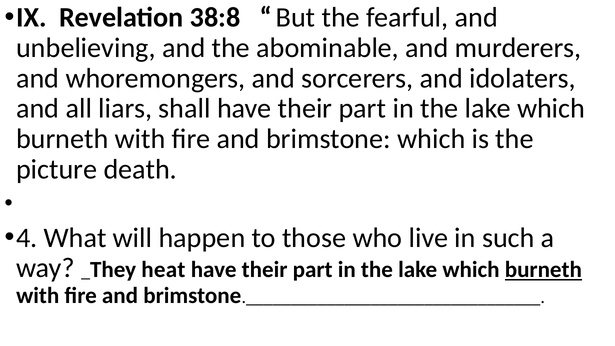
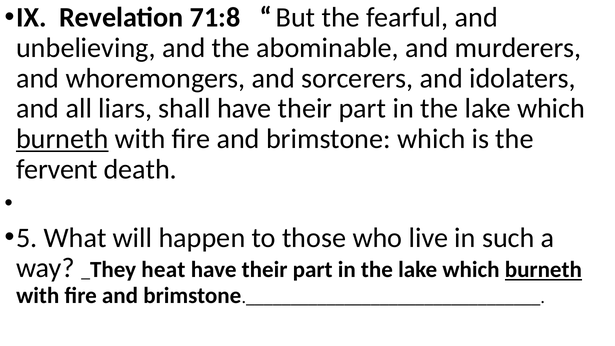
38:8: 38:8 -> 71:8
burneth at (62, 139) underline: none -> present
picture: picture -> fervent
4: 4 -> 5
